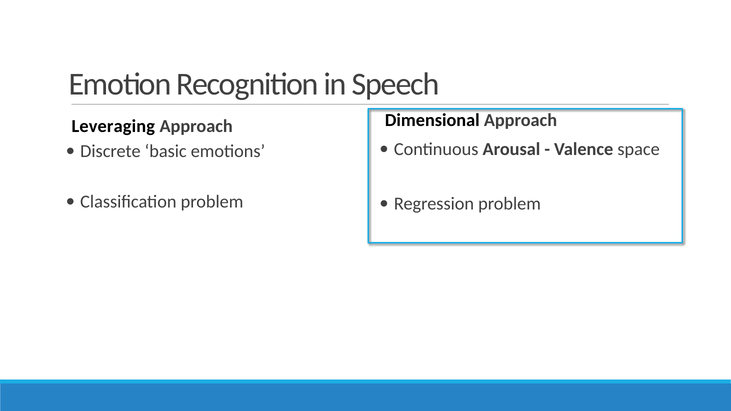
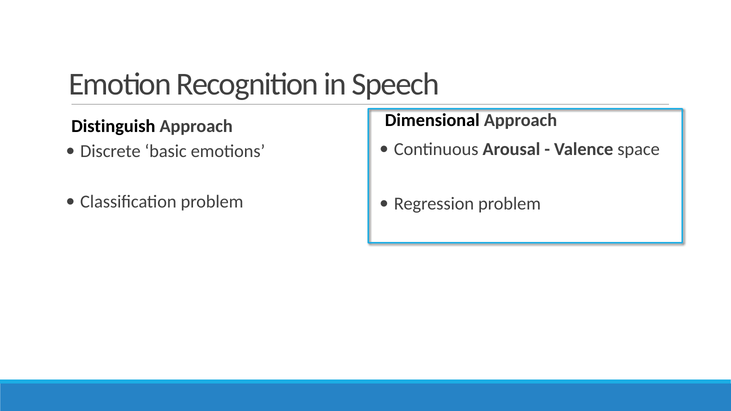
Leveraging: Leveraging -> Distinguish
